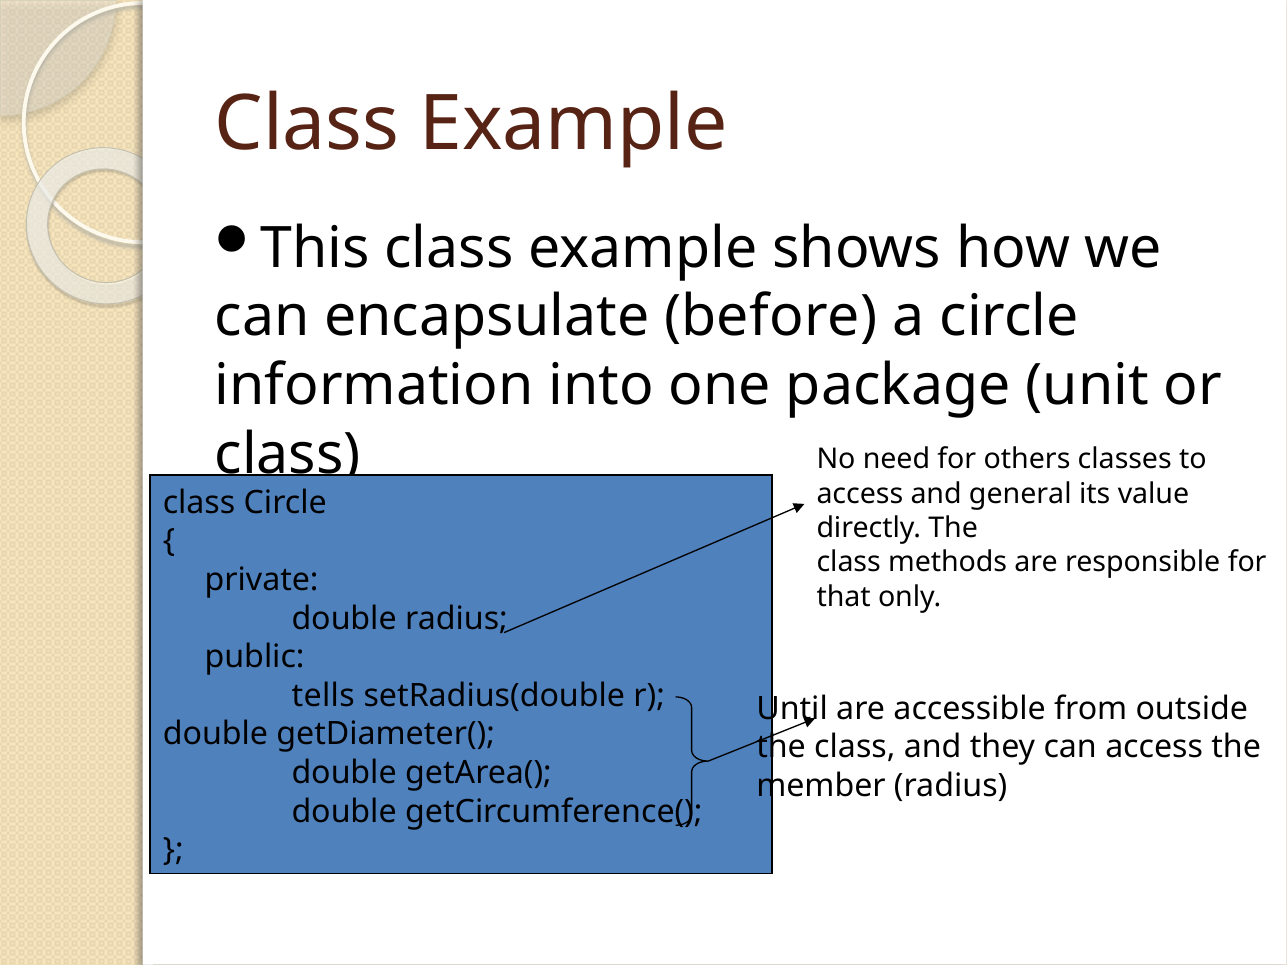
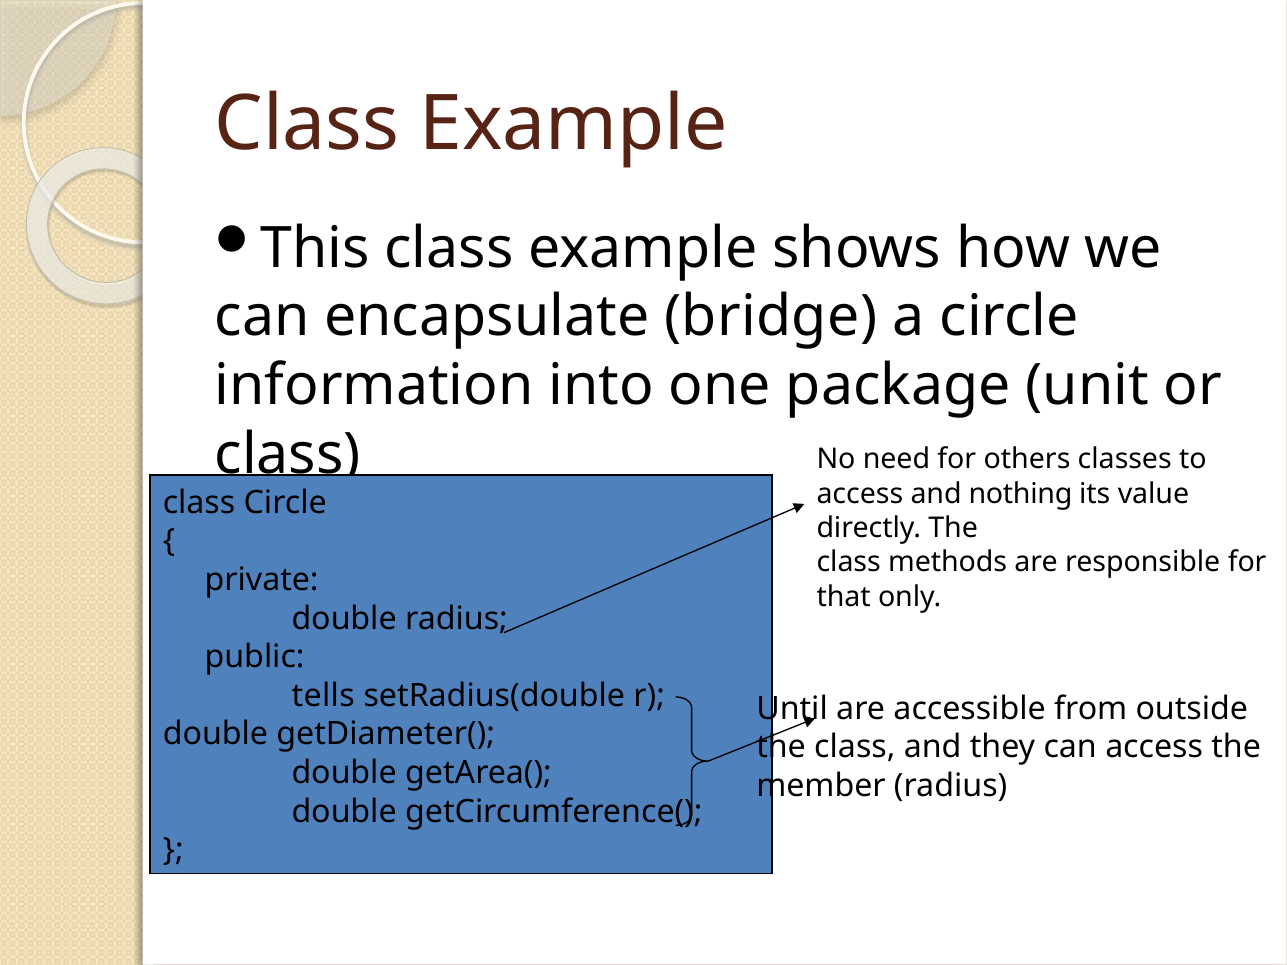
before: before -> bridge
general: general -> nothing
